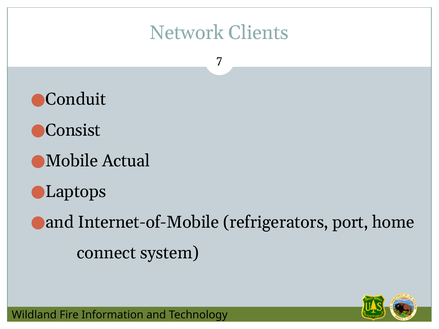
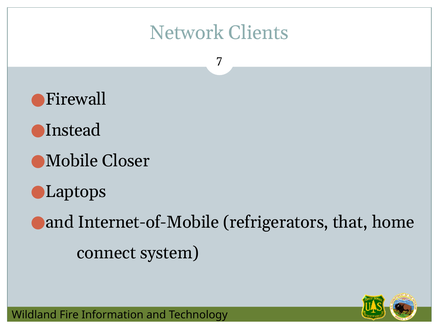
Conduit: Conduit -> Firewall
Consist: Consist -> Instead
Actual: Actual -> Closer
port: port -> that
